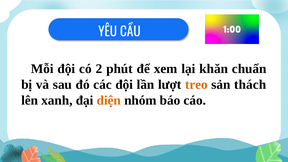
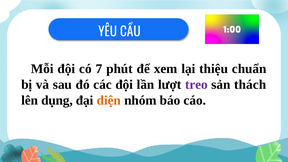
2: 2 -> 7
khăn: khăn -> thiệu
treo colour: orange -> purple
xanh: xanh -> dụng
